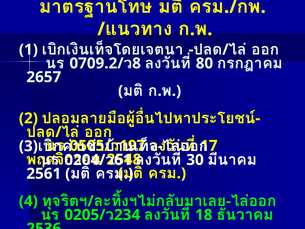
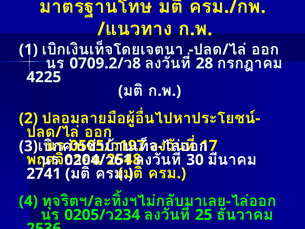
80: 80 -> 28
2657: 2657 -> 4225
2561: 2561 -> 2741
18: 18 -> 25
